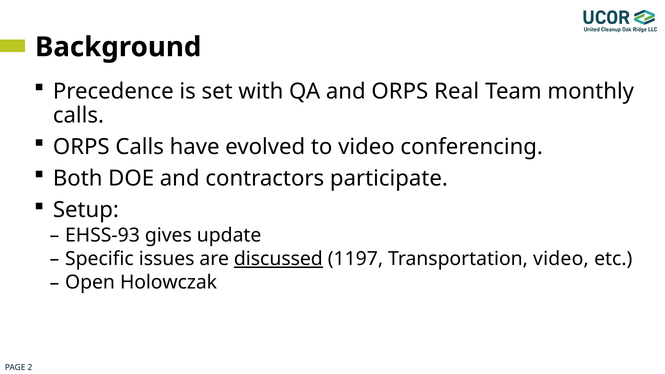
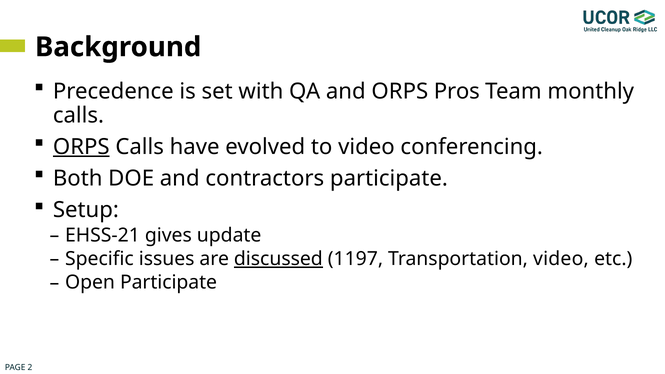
Real: Real -> Pros
ORPS at (81, 147) underline: none -> present
EHSS-93: EHSS-93 -> EHSS-21
Open Holowczak: Holowczak -> Participate
